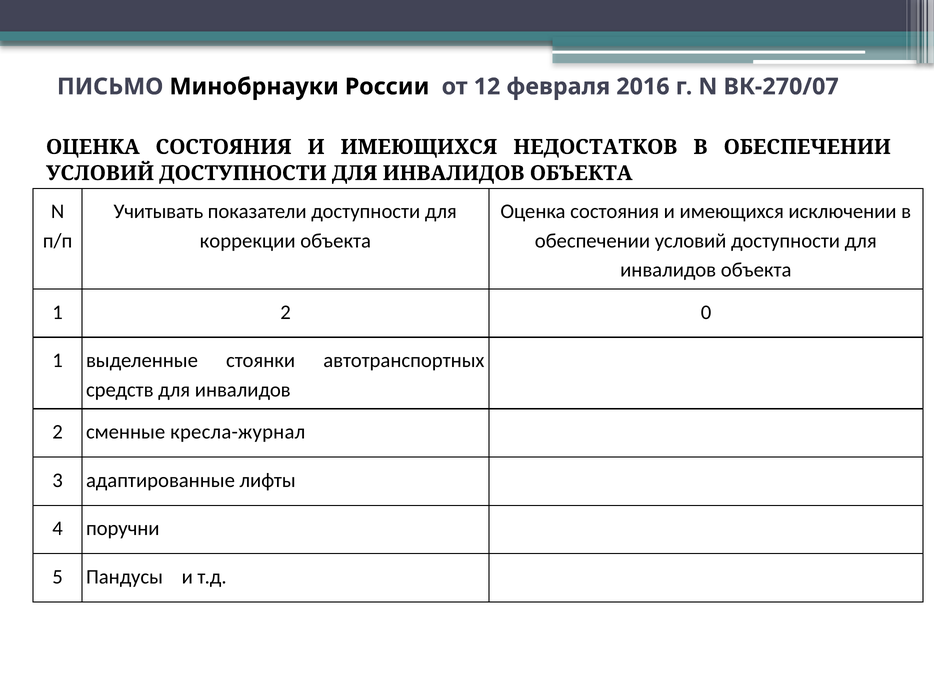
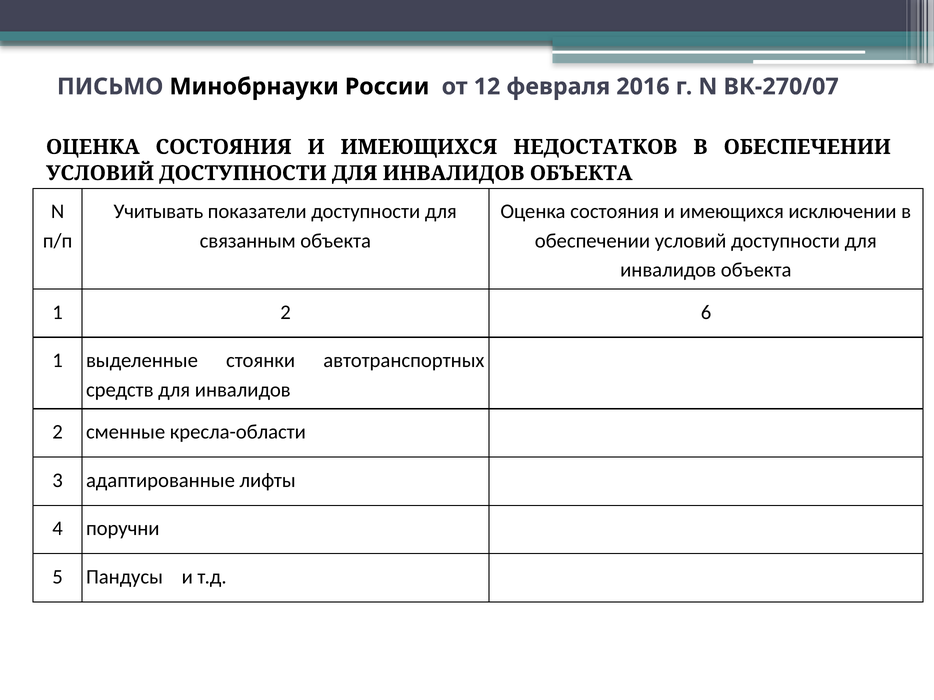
коррекции: коррекции -> связанным
0: 0 -> 6
кресла-журнал: кресла-журнал -> кресла-области
